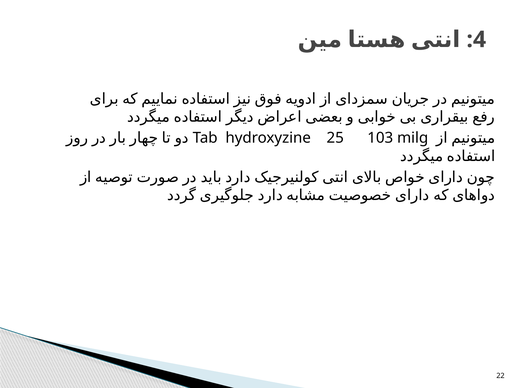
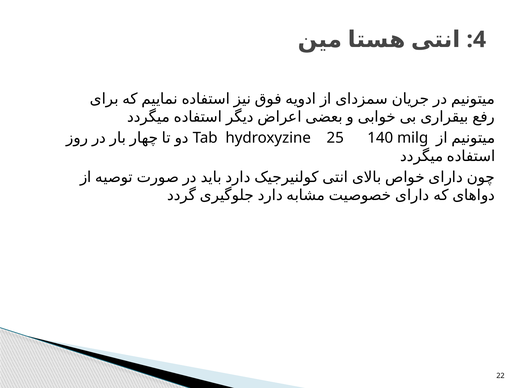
103: 103 -> 140
